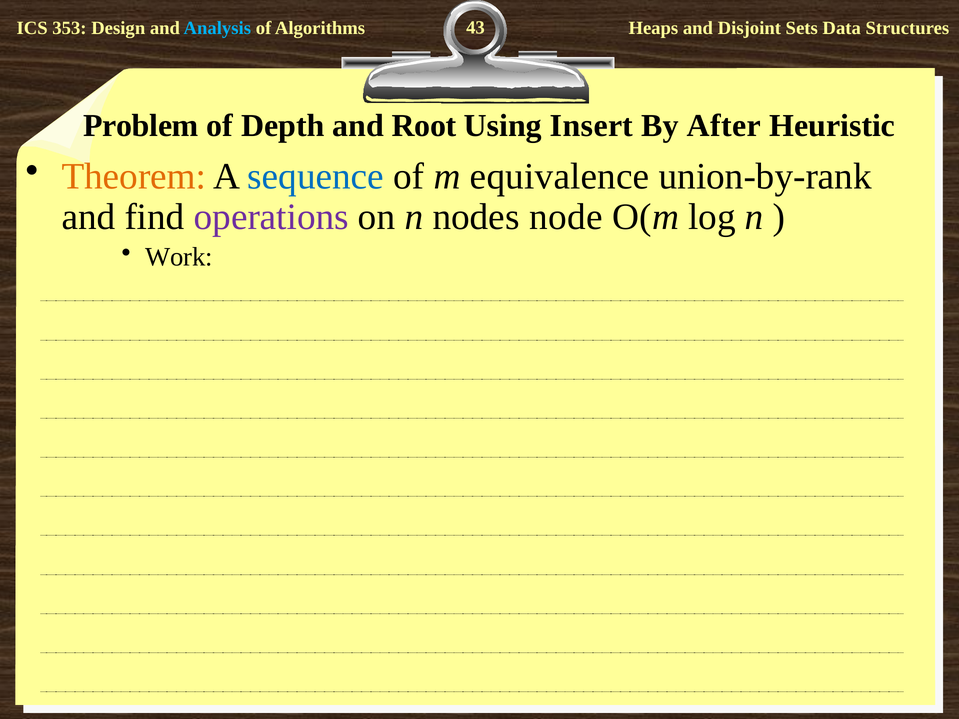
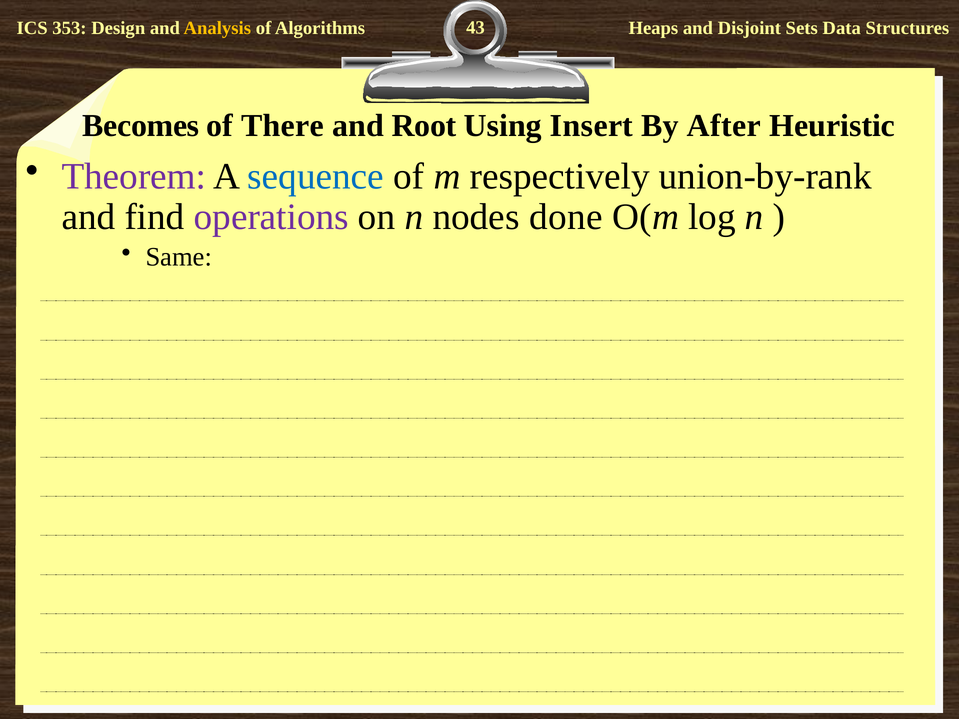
Analysis colour: light blue -> yellow
Problem: Problem -> Becomes
Depth: Depth -> There
Theorem colour: orange -> purple
equivalence: equivalence -> respectively
node: node -> done
Work: Work -> Same
